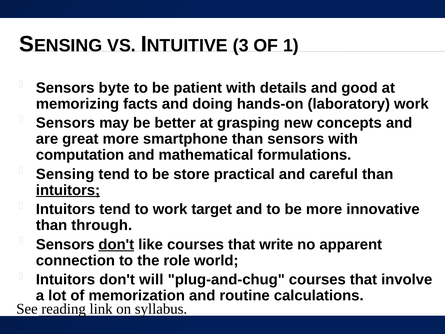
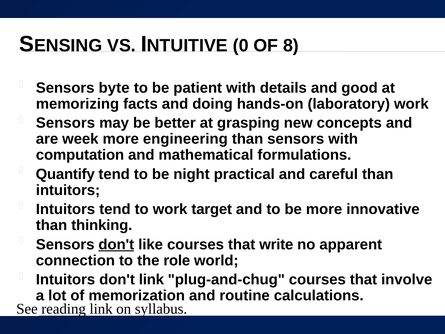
3: 3 -> 0
1: 1 -> 8
great: great -> week
smartphone: smartphone -> engineering
Sensing: Sensing -> Quantify
store: store -> night
intuitors at (68, 190) underline: present -> none
through: through -> thinking
don't will: will -> link
